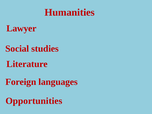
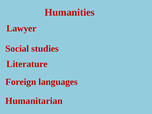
Opportunities: Opportunities -> Humanitarian
